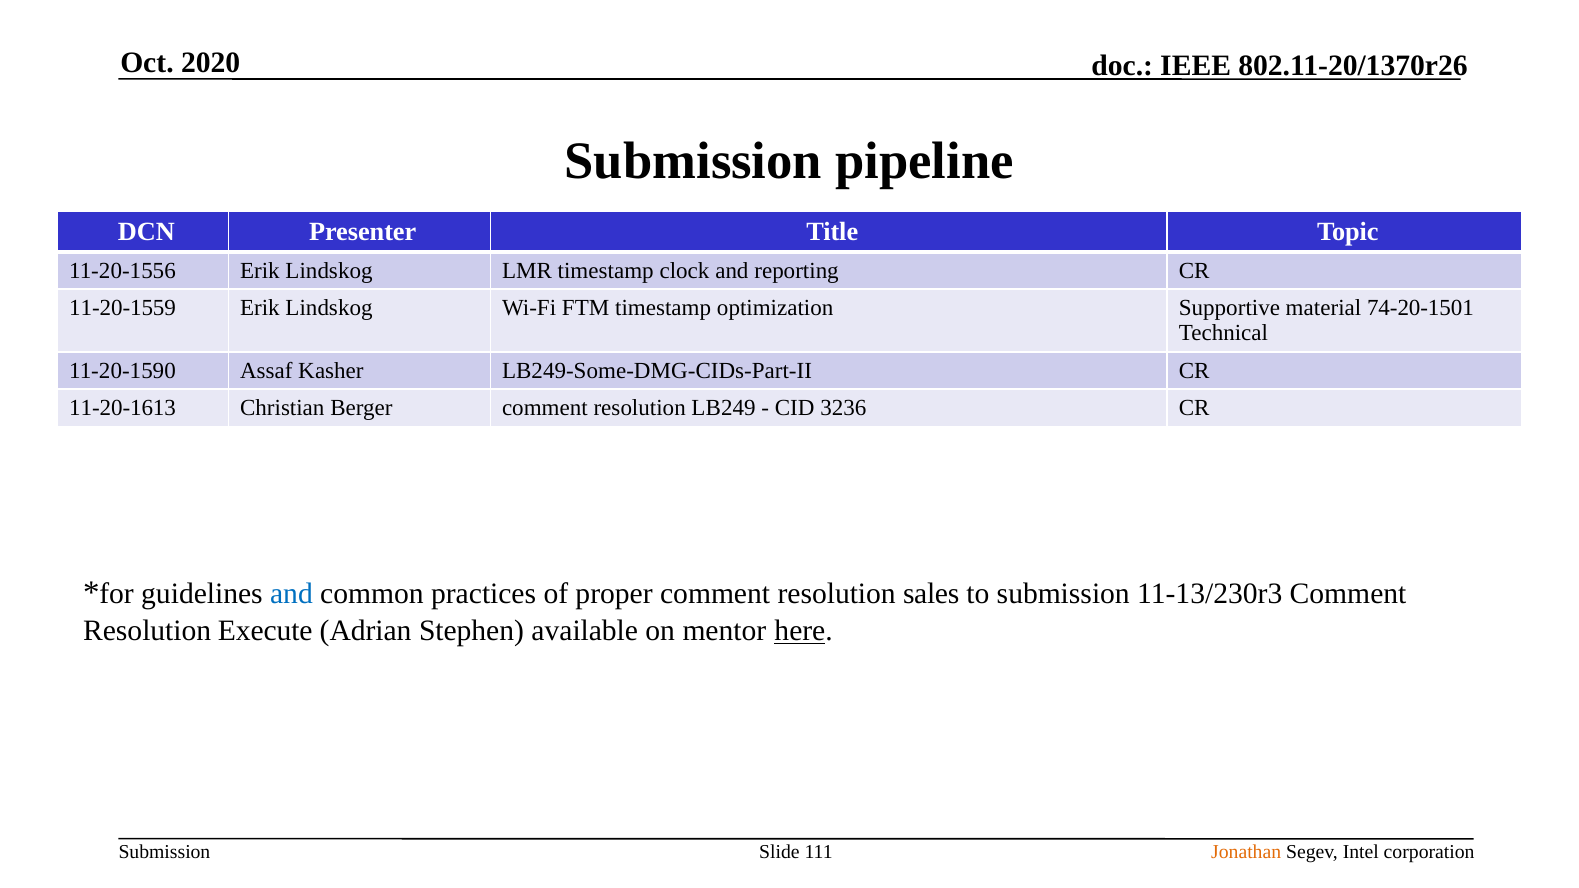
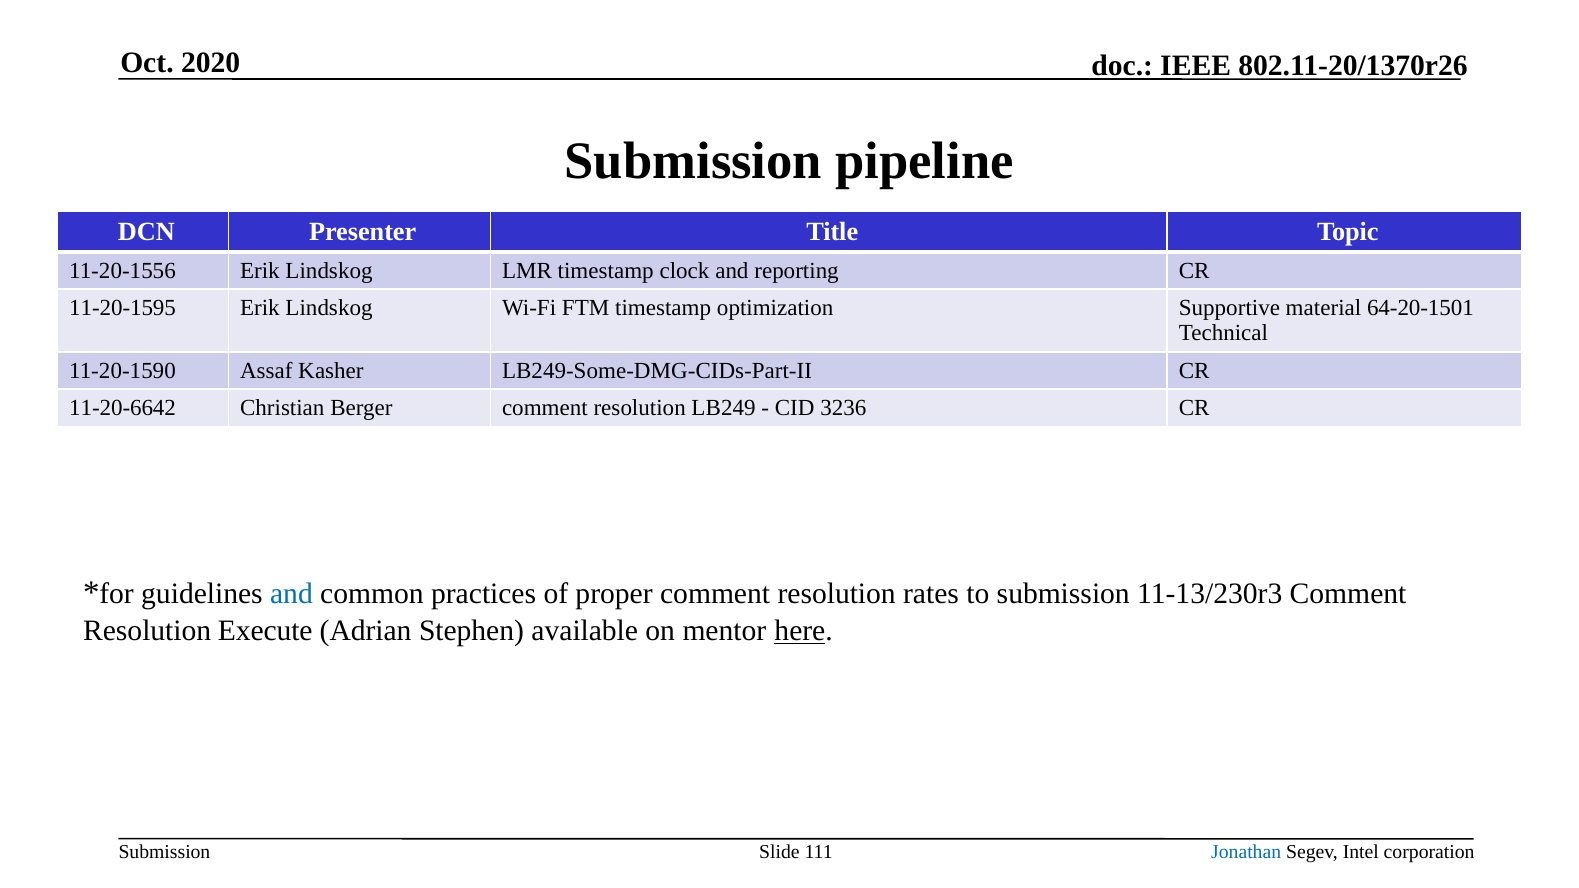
11-20-1559: 11-20-1559 -> 11-20-1595
74-20-1501: 74-20-1501 -> 64-20-1501
11-20-1613: 11-20-1613 -> 11-20-6642
sales: sales -> rates
Jonathan colour: orange -> blue
